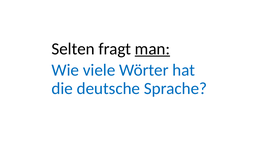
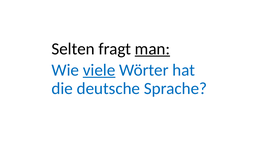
viele underline: none -> present
